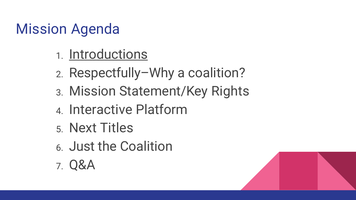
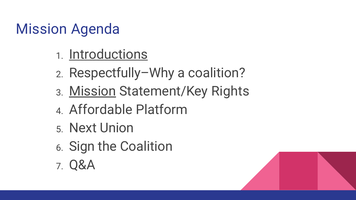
Mission at (93, 91) underline: none -> present
Interactive: Interactive -> Affordable
Titles: Titles -> Union
Just: Just -> Sign
